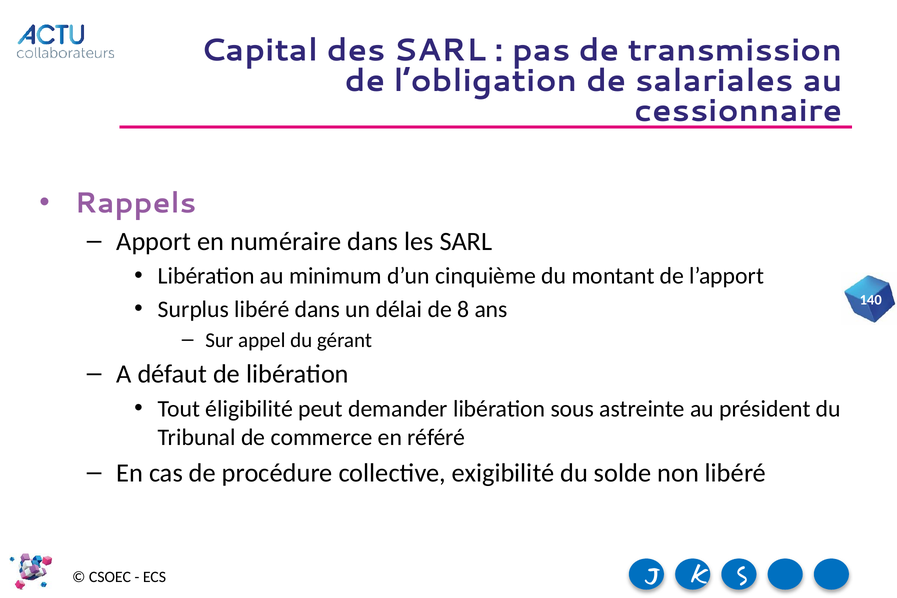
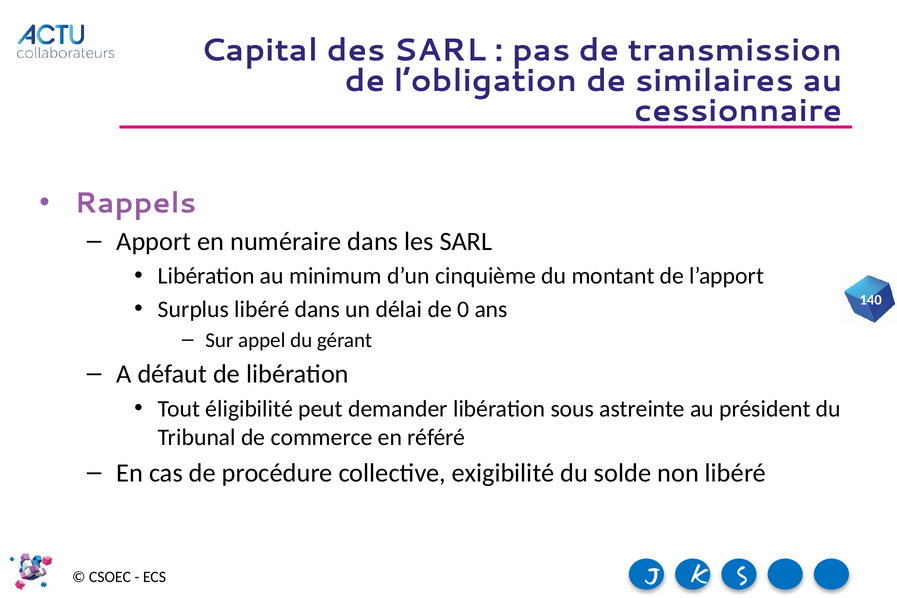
salariales: salariales -> similaires
8: 8 -> 0
